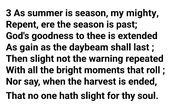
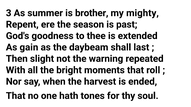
is season: season -> brother
hath slight: slight -> tones
